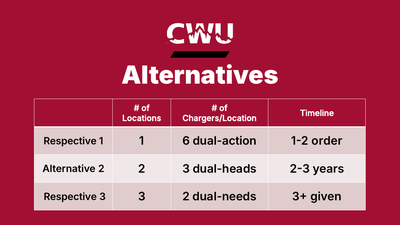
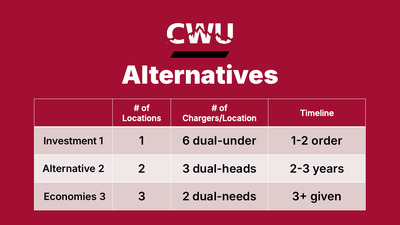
Respective at (70, 141): Respective -> Investment
dual-action: dual-action -> dual-under
Respective at (70, 197): Respective -> Economies
